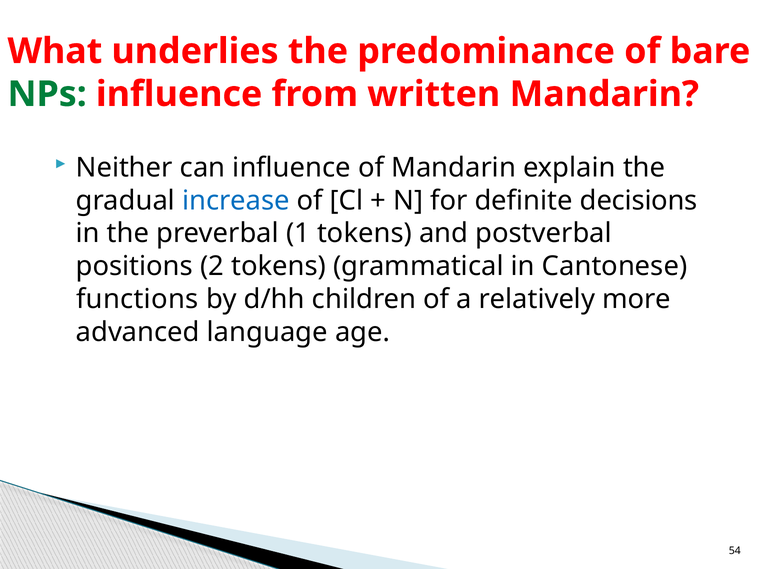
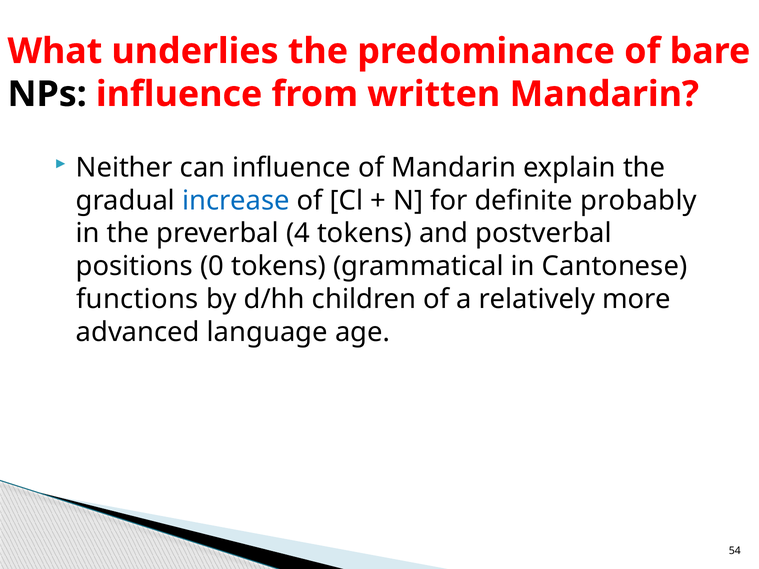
NPs colour: green -> black
decisions: decisions -> probably
1: 1 -> 4
2: 2 -> 0
